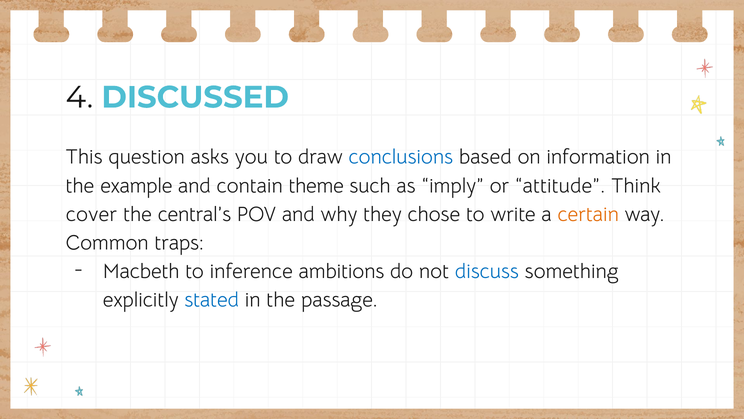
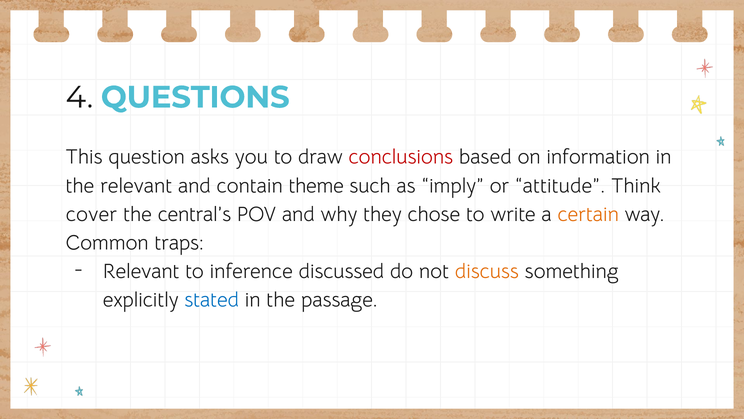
DISCUSSED: DISCUSSED -> QUESTIONS
conclusions colour: blue -> red
the example: example -> relevant
Macbeth at (141, 271): Macbeth -> Relevant
ambitions: ambitions -> discussed
discuss colour: blue -> orange
